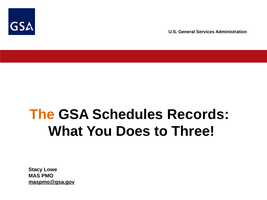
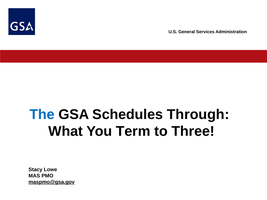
The colour: orange -> blue
Records: Records -> Through
Does: Does -> Term
